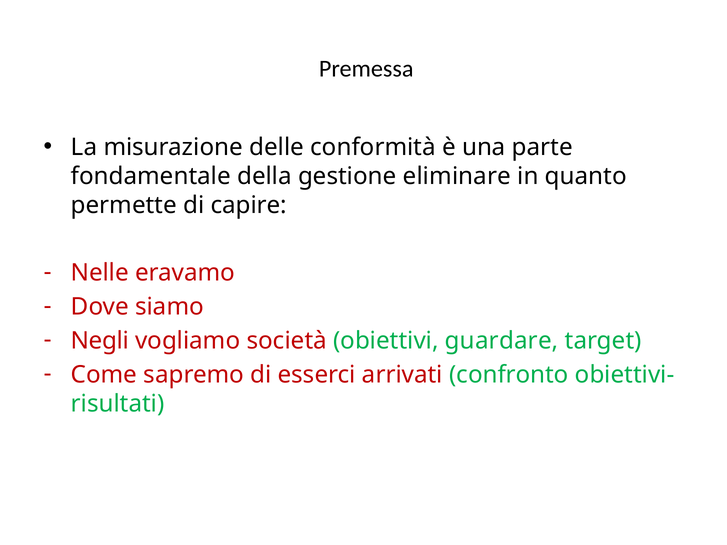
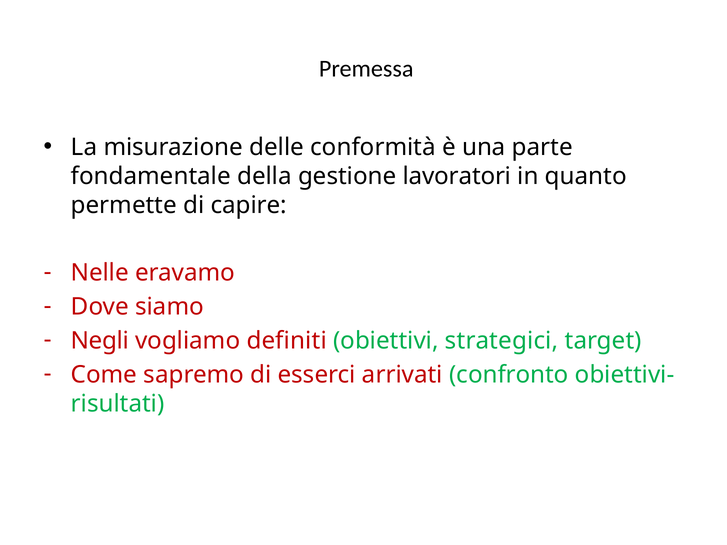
eliminare: eliminare -> lavoratori
società: società -> definiti
guardare: guardare -> strategici
